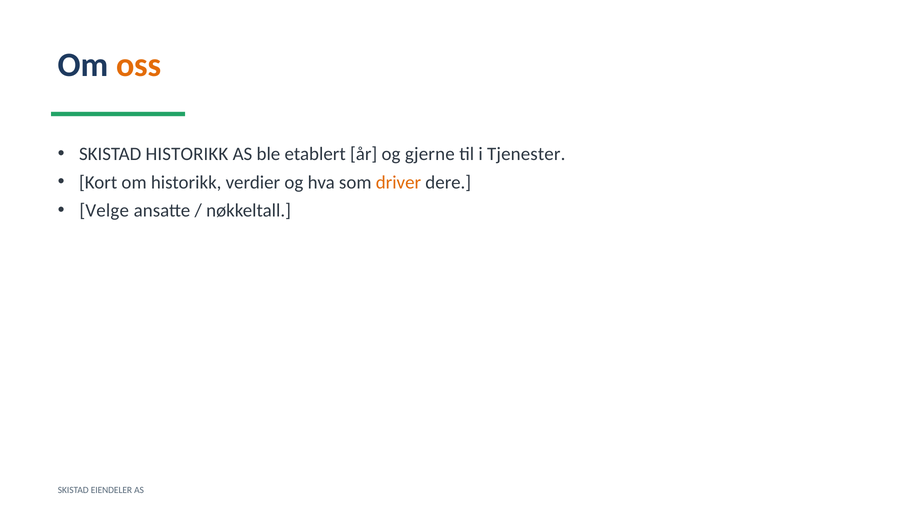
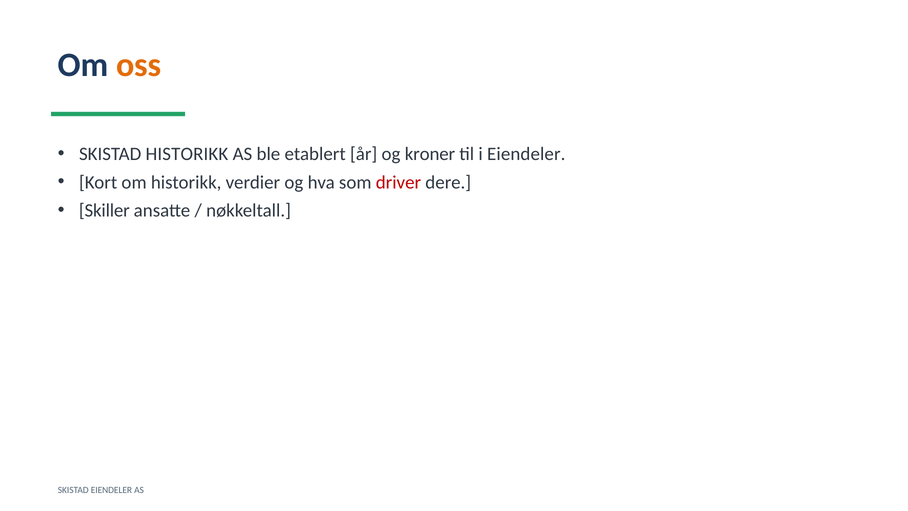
gjerne: gjerne -> kroner
i Tjenester: Tjenester -> Eiendeler
driver colour: orange -> red
Velge: Velge -> Skiller
